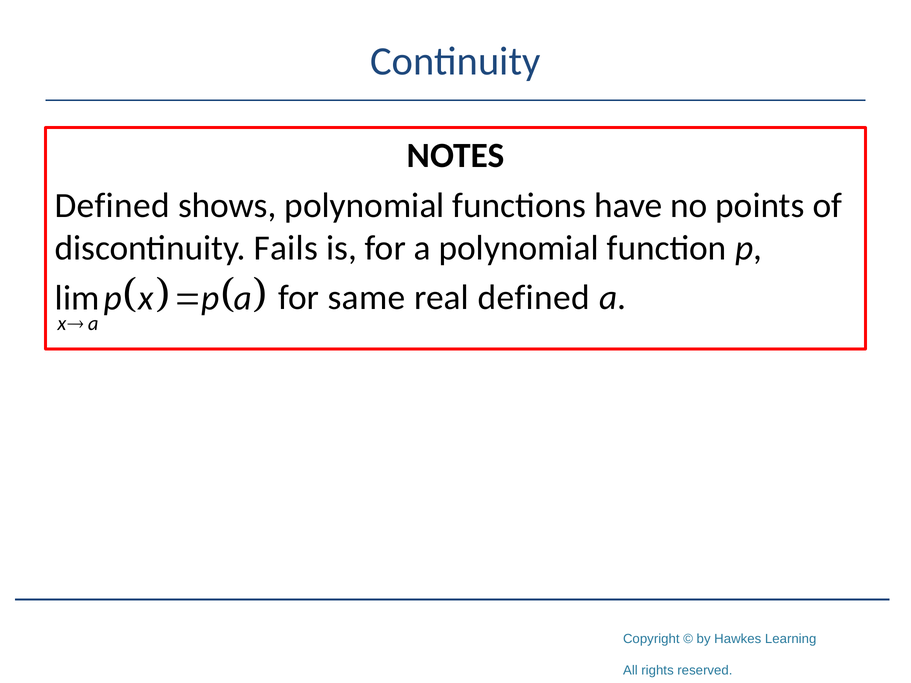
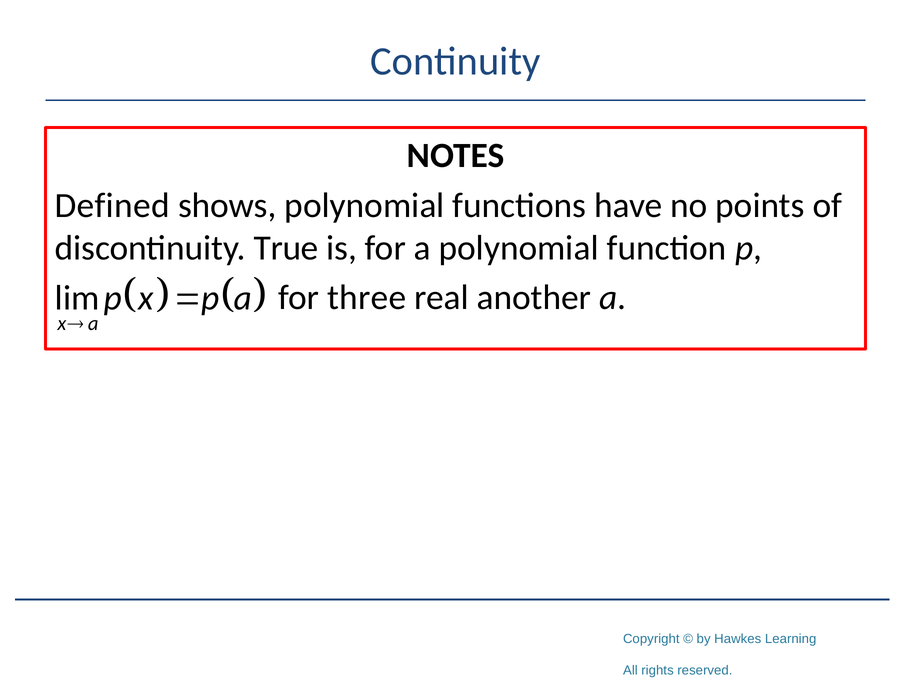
Fails: Fails -> True
same: same -> three
real defined: defined -> another
